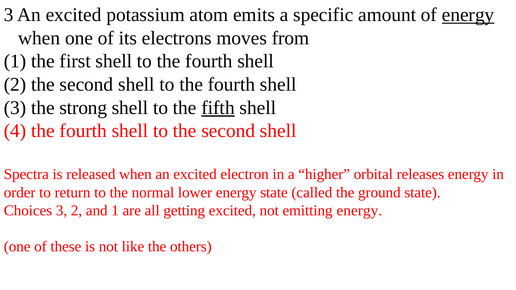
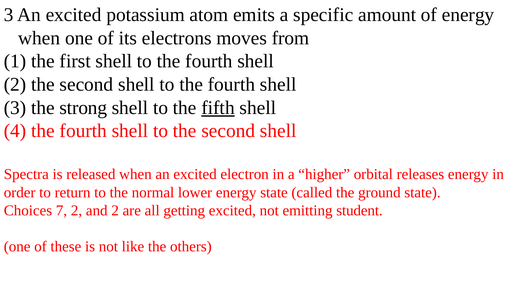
energy at (468, 15) underline: present -> none
Choices 3: 3 -> 7
and 1: 1 -> 2
emitting energy: energy -> student
